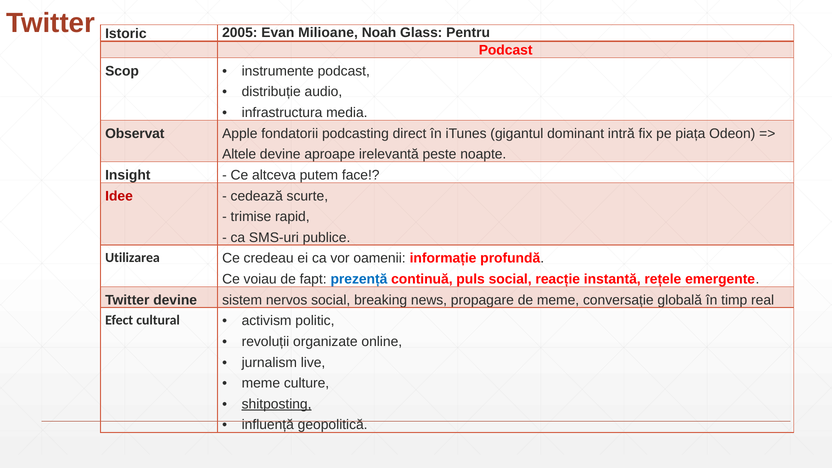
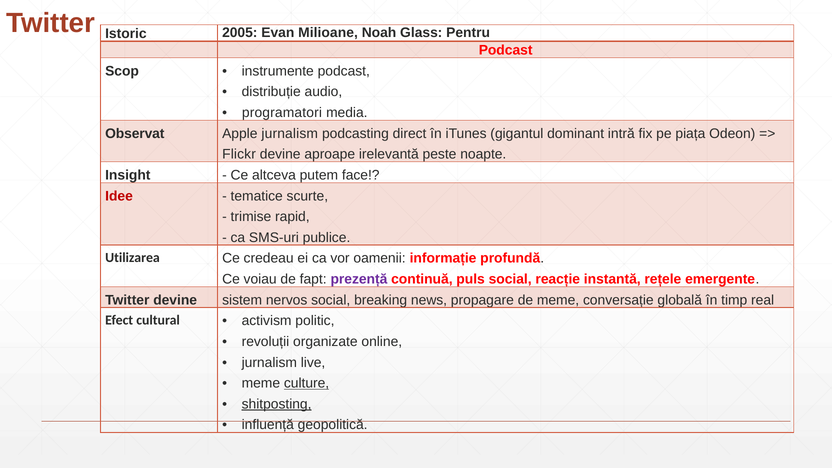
infrastructura: infrastructura -> programatori
Apple fondatorii: fondatorii -> jurnalism
Altele: Altele -> Flickr
cedează: cedează -> tematice
prezență colour: blue -> purple
culture underline: none -> present
